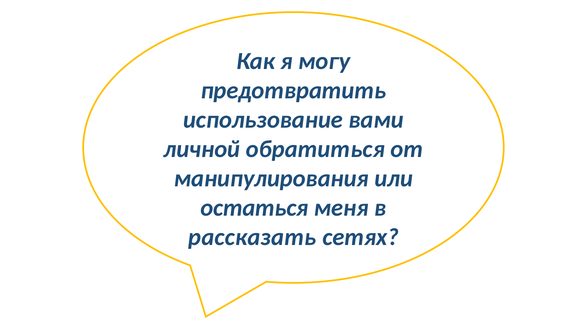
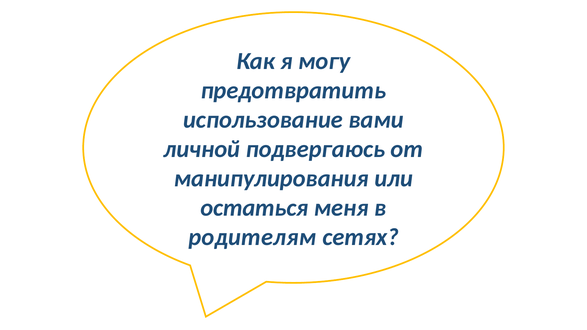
обратиться: обратиться -> подвергаюсь
рассказать: рассказать -> родителям
